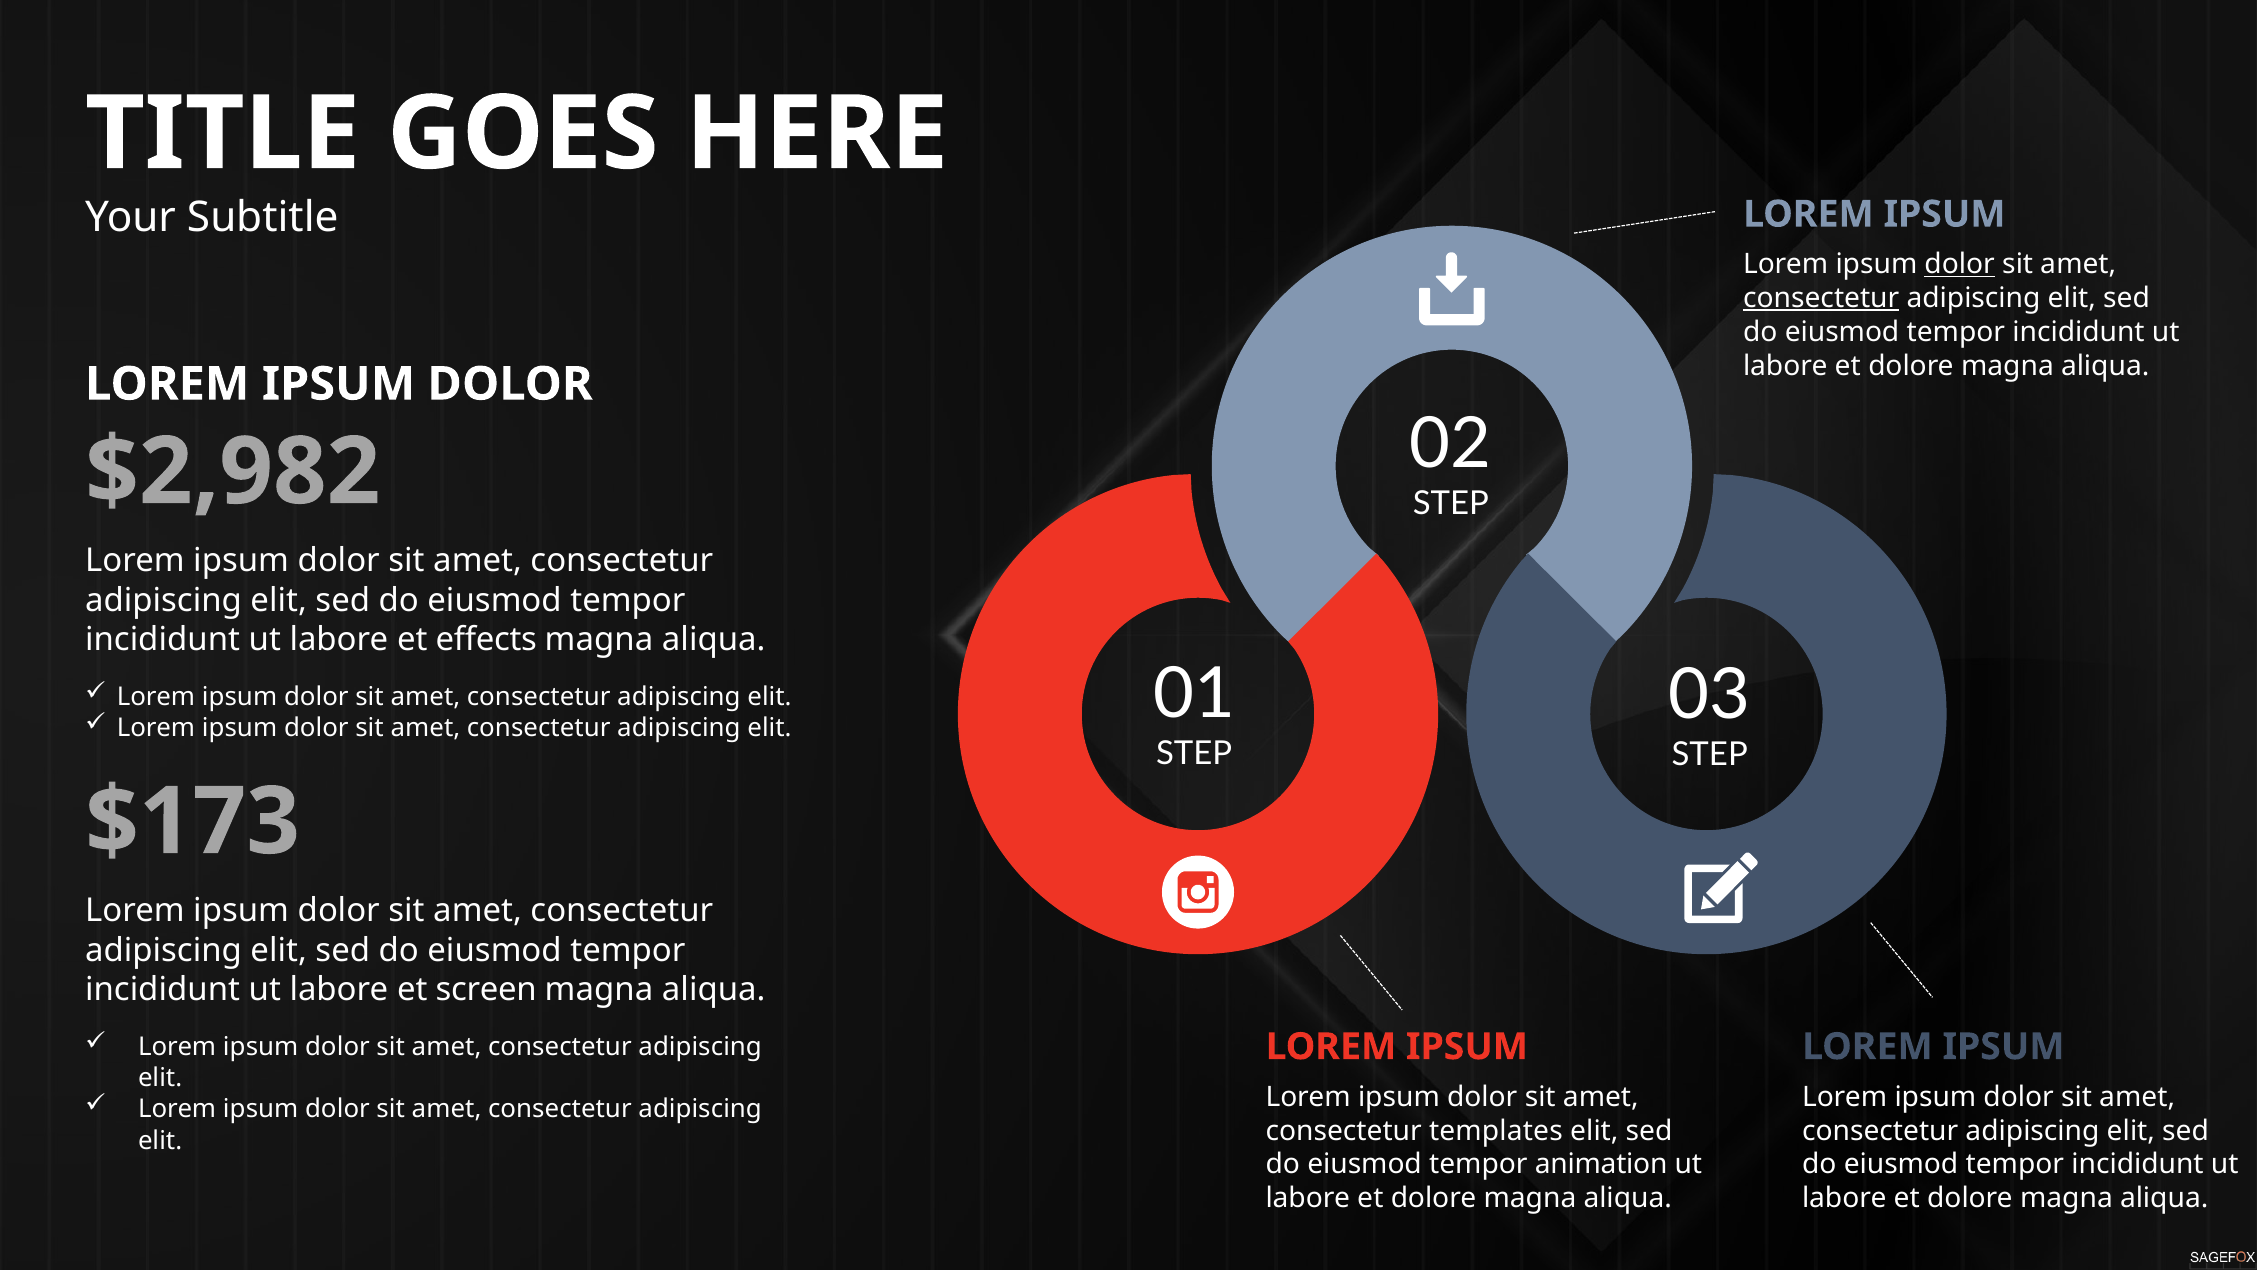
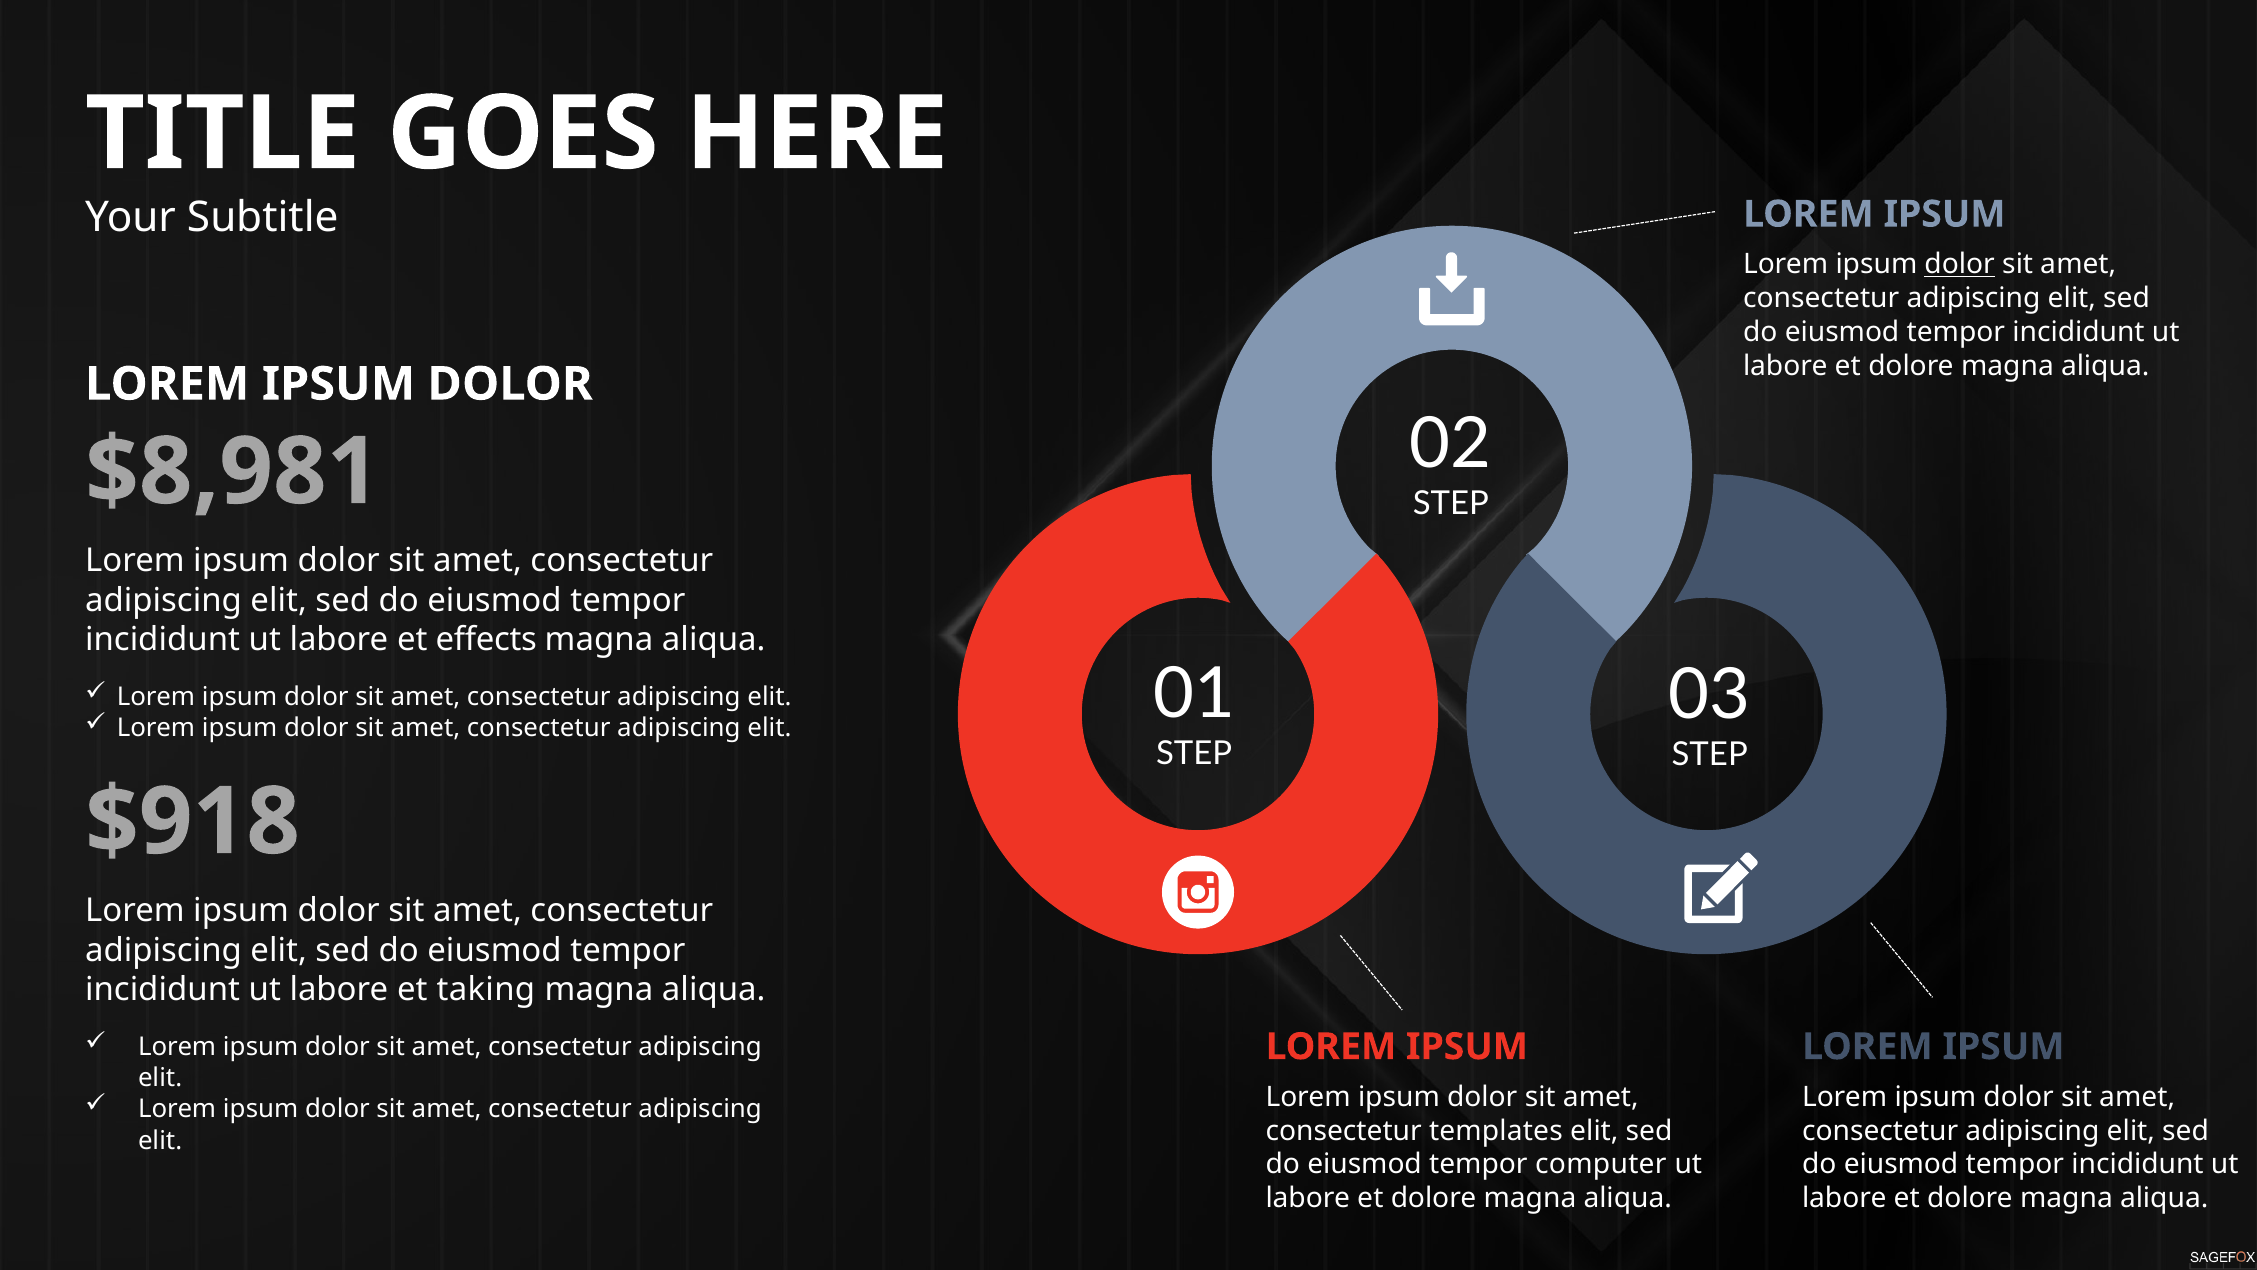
consectetur at (1821, 298) underline: present -> none
$2,982: $2,982 -> $8,981
$173: $173 -> $918
screen: screen -> taking
animation: animation -> computer
